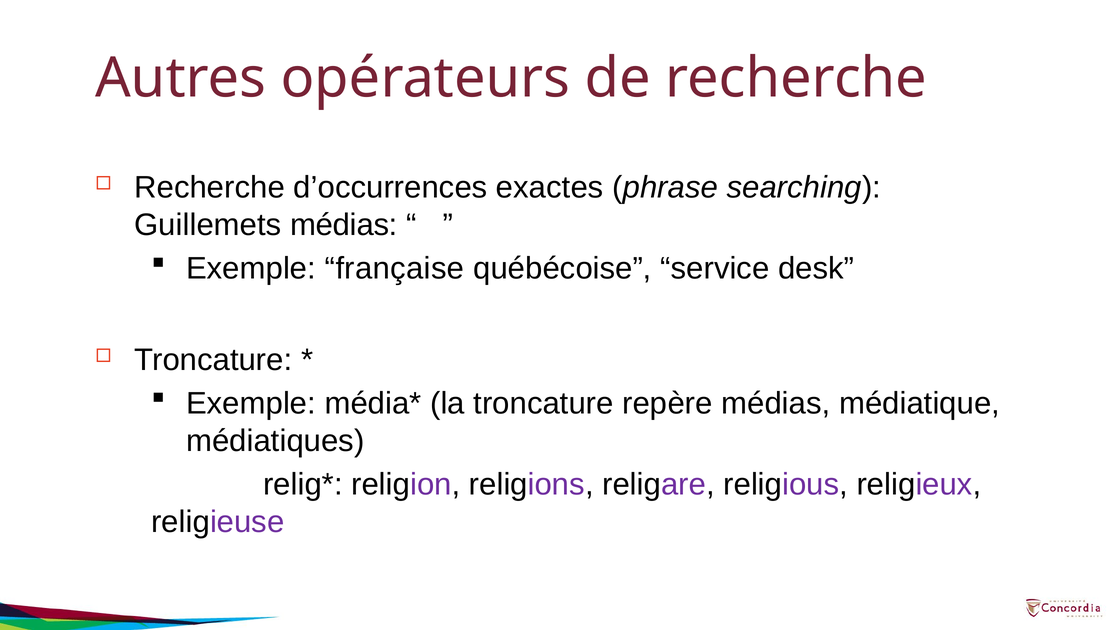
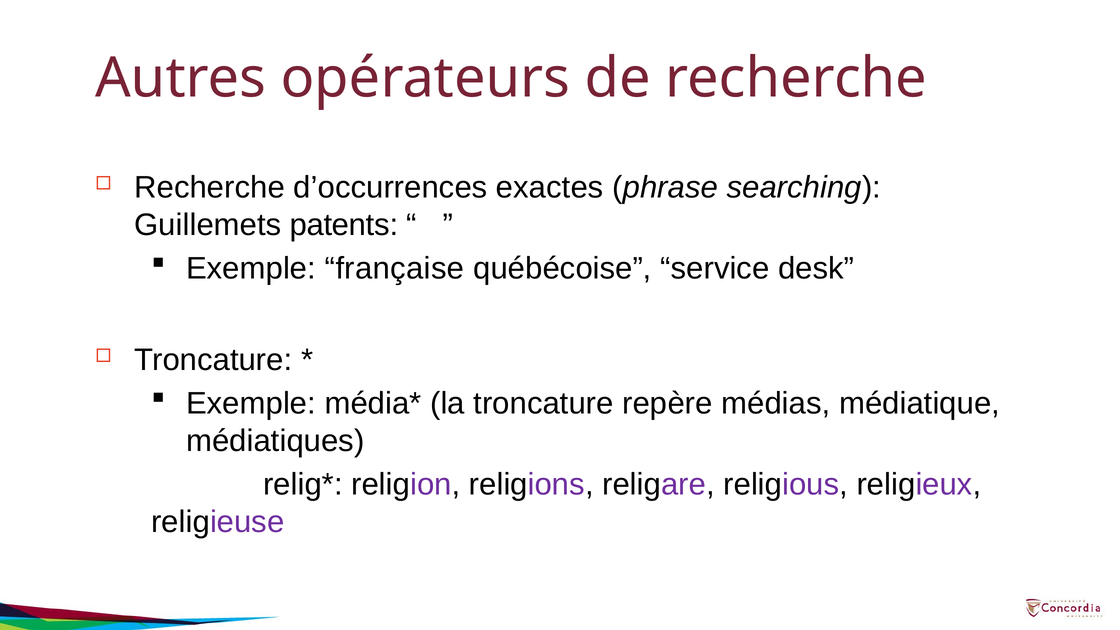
Guillemets médias: médias -> patents
